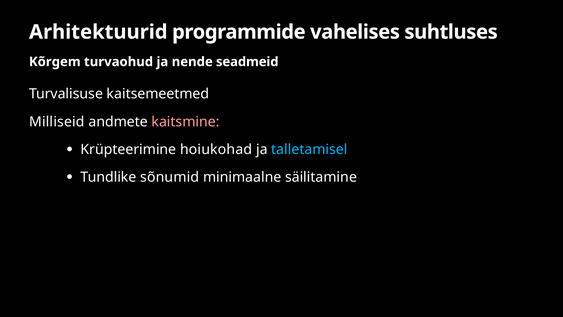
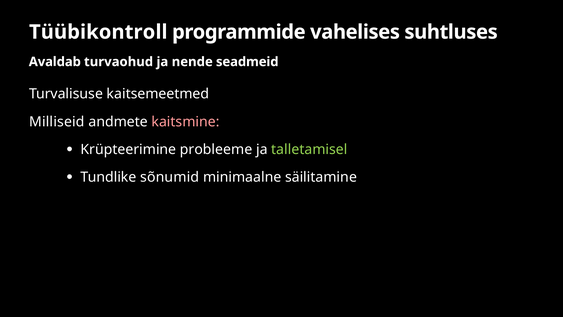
Arhitektuurid: Arhitektuurid -> Tüübikontroll
Kõrgem: Kõrgem -> Avaldab
hoiukohad: hoiukohad -> probleeme
talletamisel colour: light blue -> light green
